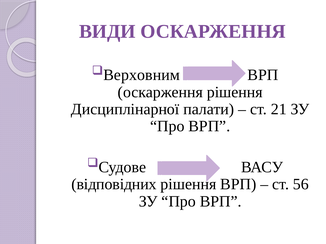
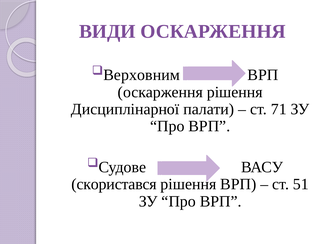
21: 21 -> 71
відповідних: відповідних -> скористався
56: 56 -> 51
